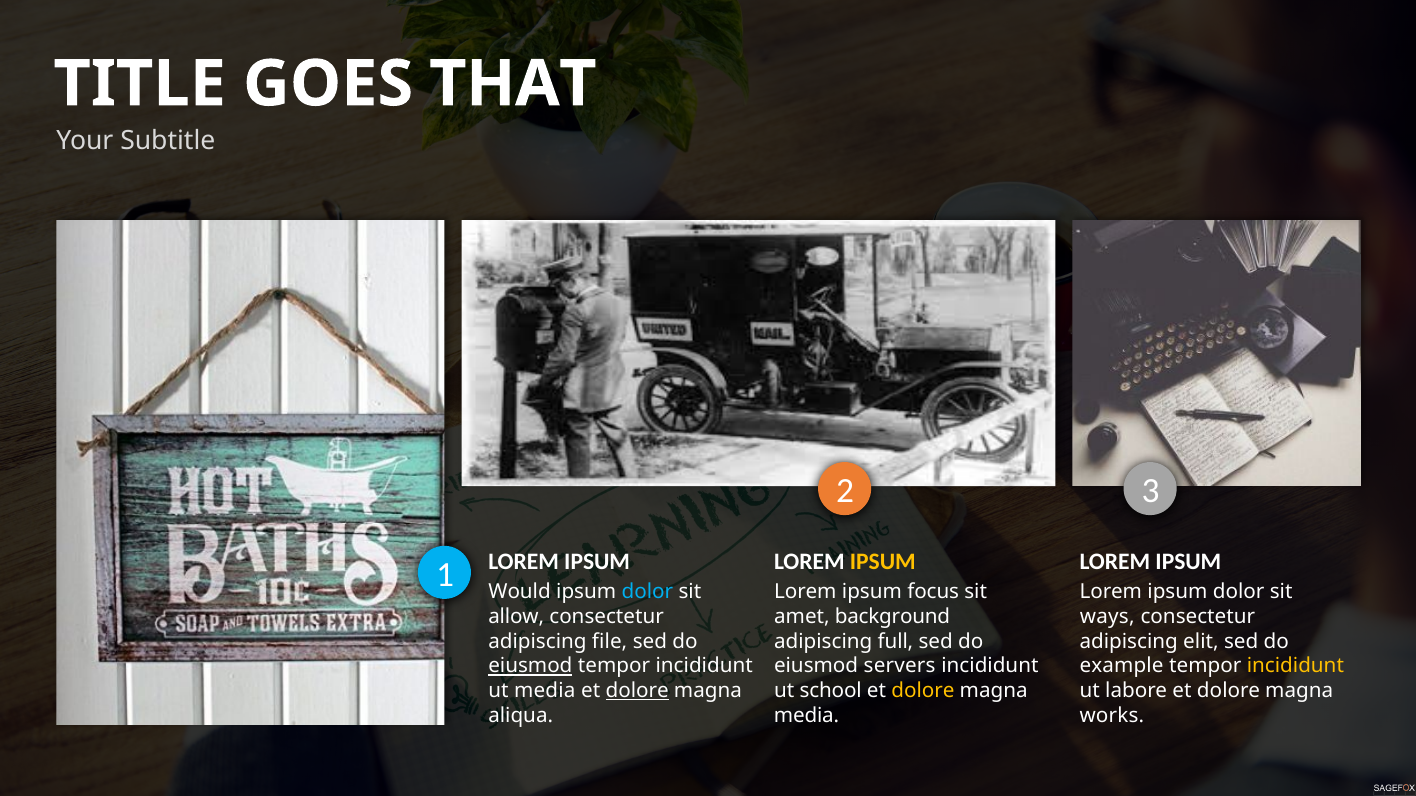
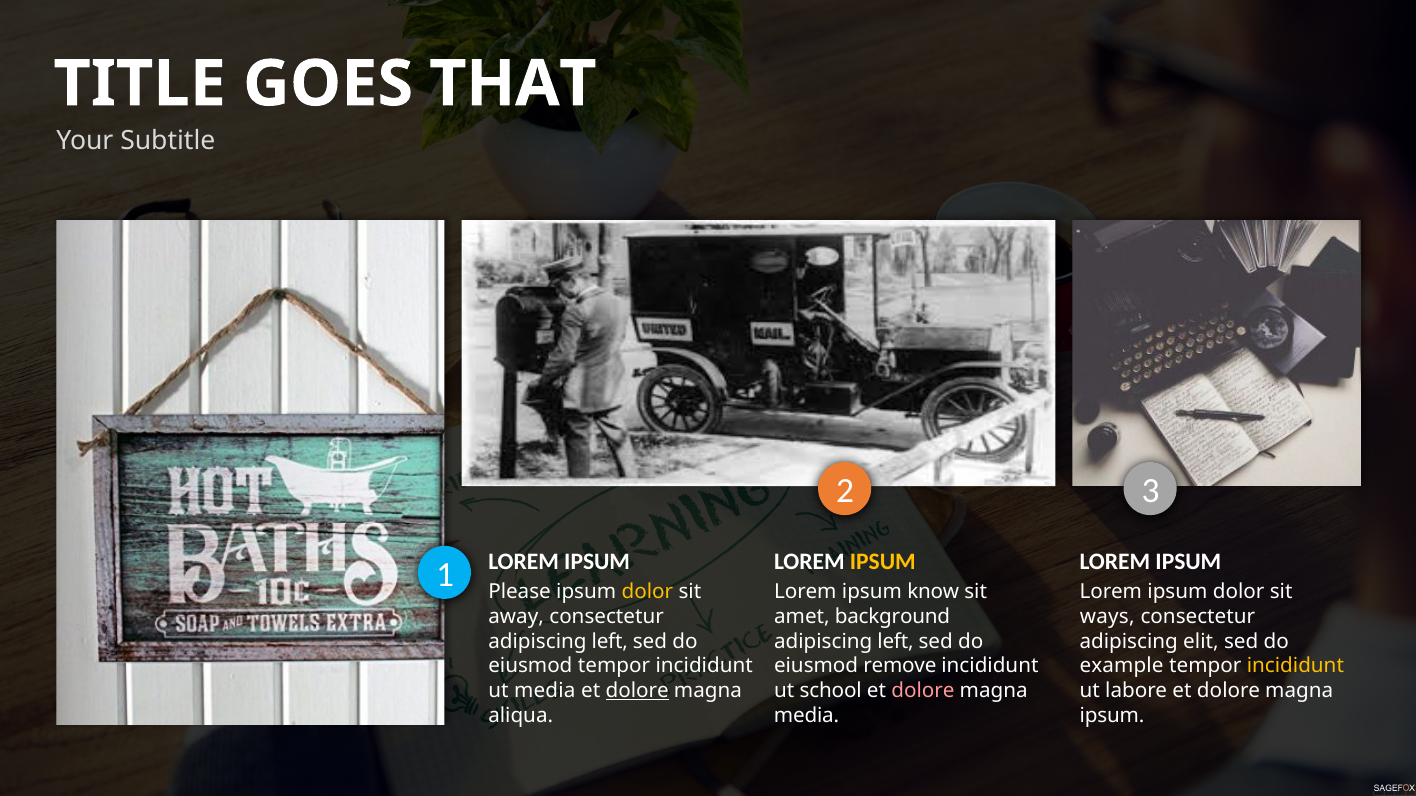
Would: Would -> Please
dolor at (647, 592) colour: light blue -> yellow
focus: focus -> know
allow: allow -> away
file at (610, 642): file -> left
full at (895, 642): full -> left
eiusmod at (530, 667) underline: present -> none
servers: servers -> remove
dolore at (923, 691) colour: yellow -> pink
works at (1112, 716): works -> ipsum
